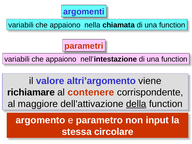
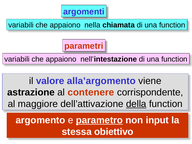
altri’argomento: altri’argomento -> alla’argomento
richiamare: richiamare -> astrazione
parametro underline: none -> present
circolare: circolare -> obiettivo
